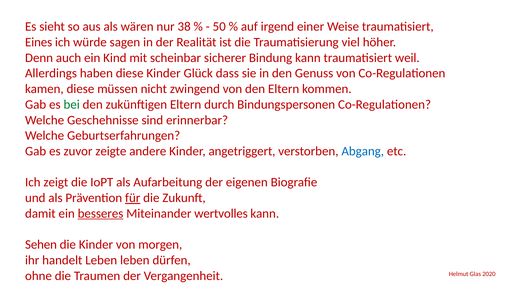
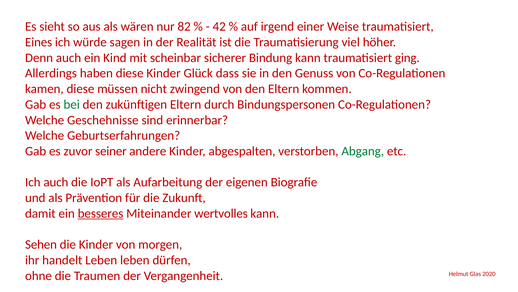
38: 38 -> 82
50: 50 -> 42
weil: weil -> ging
zeigte: zeigte -> seiner
angetriggert: angetriggert -> abgespalten
Abgang colour: blue -> green
Ich zeigt: zeigt -> auch
für underline: present -> none
